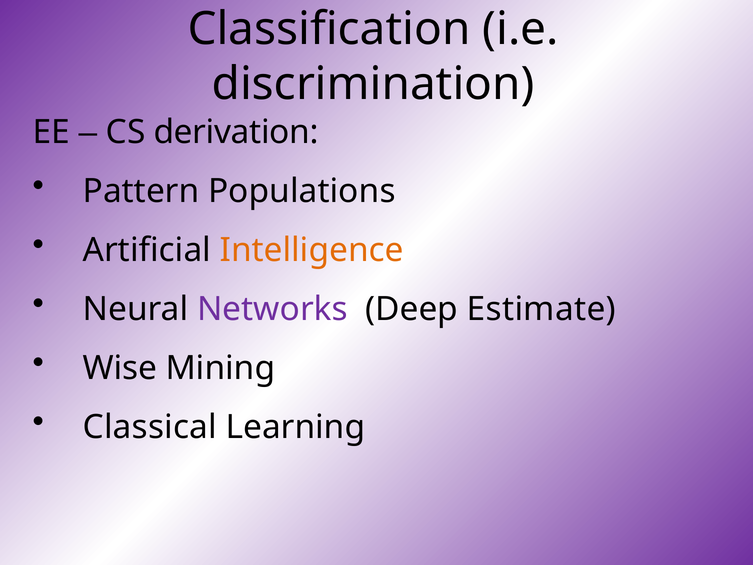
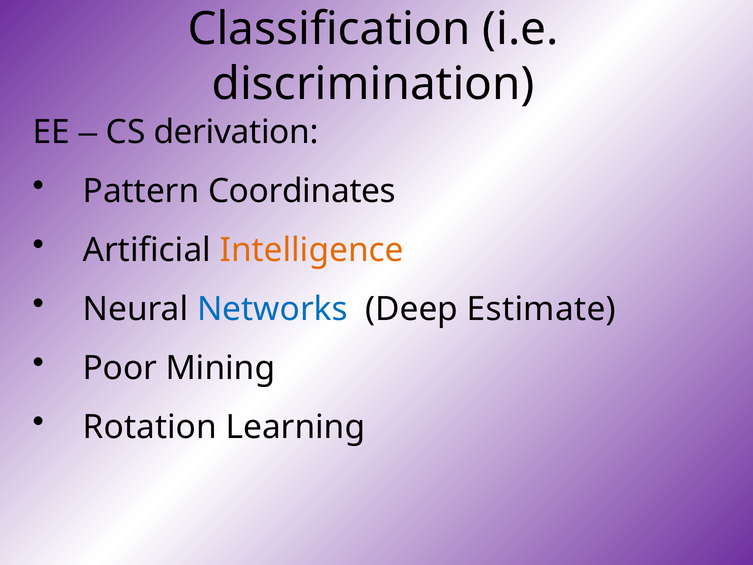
Populations: Populations -> Coordinates
Networks colour: purple -> blue
Wise: Wise -> Poor
Classical: Classical -> Rotation
